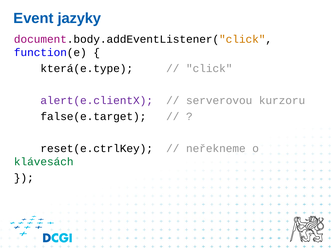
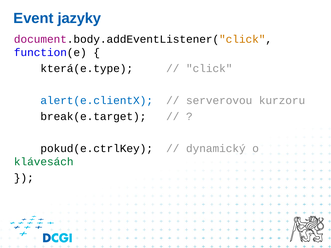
alert(e.clientX colour: purple -> blue
false(e.target: false(e.target -> break(e.target
reset(e.ctrlKey: reset(e.ctrlKey -> pokud(e.ctrlKey
neřekneme: neřekneme -> dynamický
